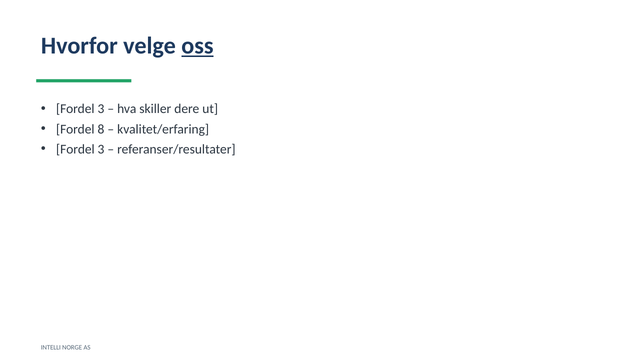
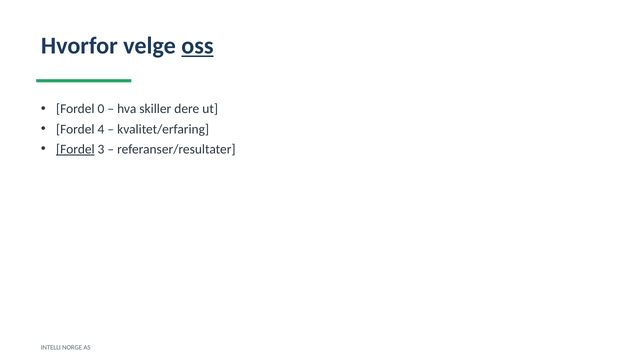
3 at (101, 109): 3 -> 0
8: 8 -> 4
Fordel at (75, 149) underline: none -> present
